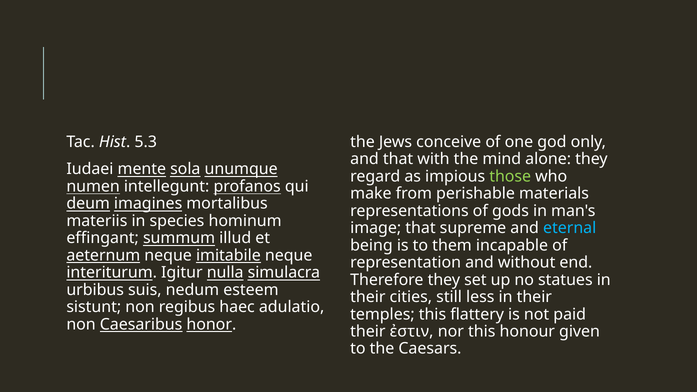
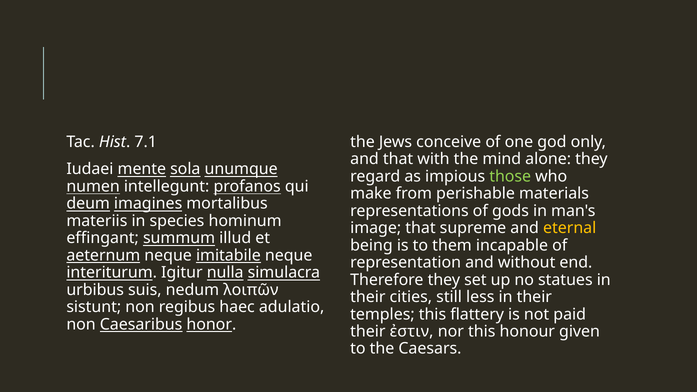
5.3: 5.3 -> 7.1
eternal colour: light blue -> yellow
esteem: esteem -> λοιπῶν
